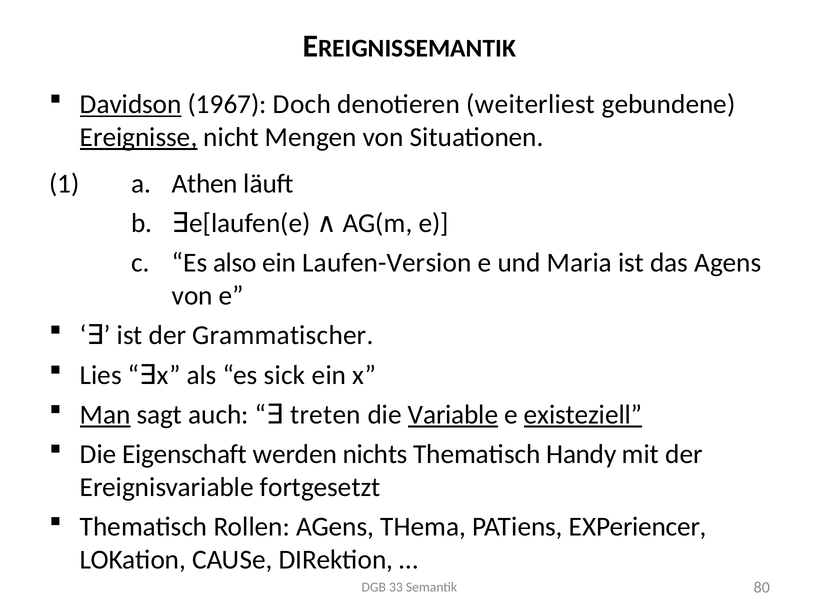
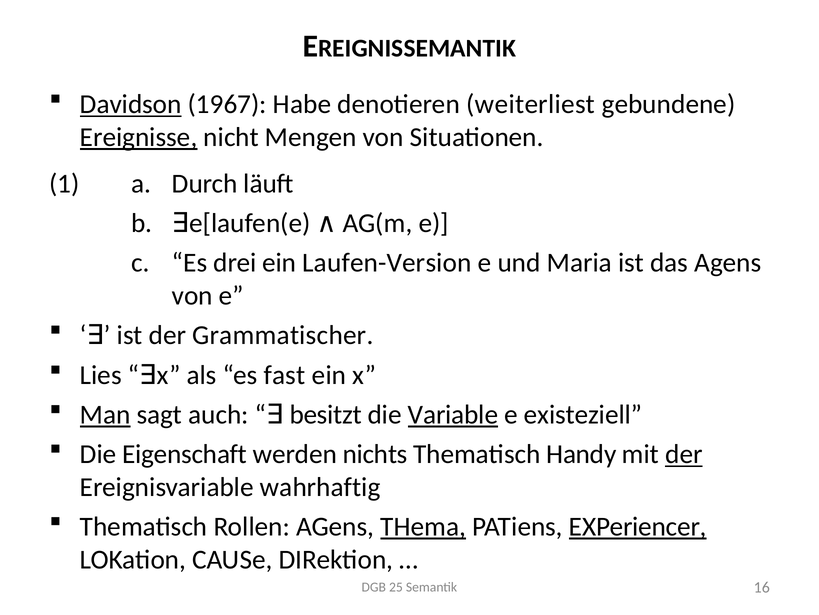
Doch: Doch -> Habe
Athen: Athen -> Durch
also: also -> drei
sick: sick -> fast
treten: treten -> besitzt
existeziell underline: present -> none
der at (684, 454) underline: none -> present
fortgesetzt: fortgesetzt -> wahrhaftig
THema underline: none -> present
EXPeriencer underline: none -> present
33: 33 -> 25
80: 80 -> 16
